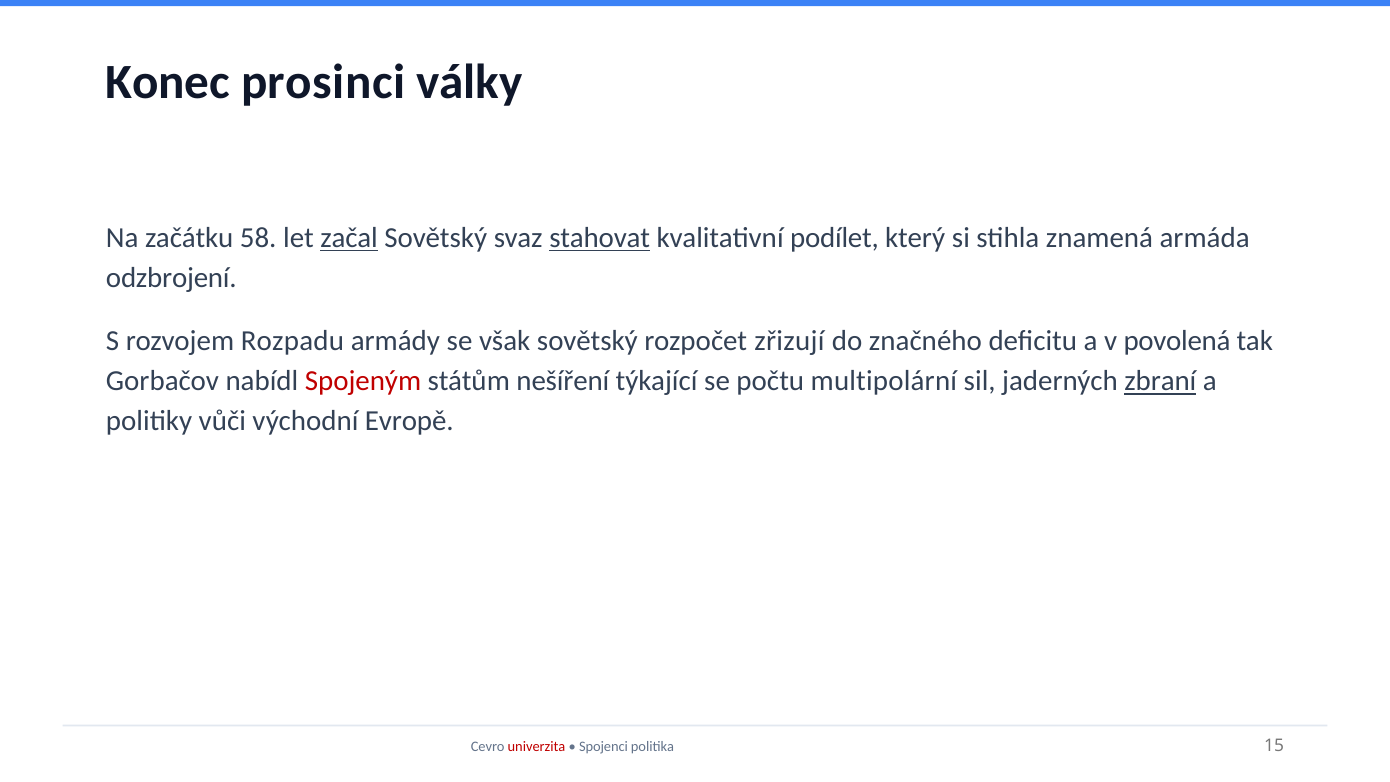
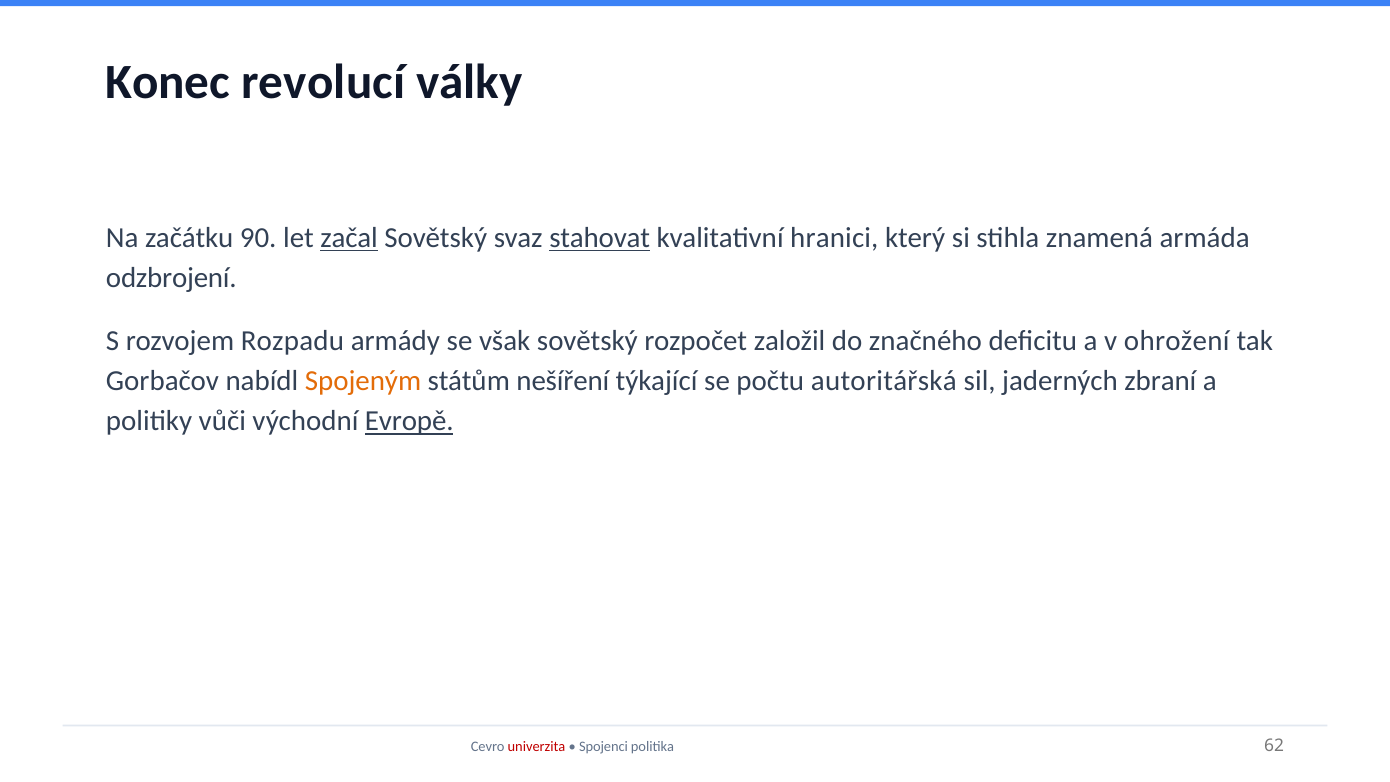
prosinci: prosinci -> revolucí
58: 58 -> 90
podílet: podílet -> hranici
zřizují: zřizují -> založil
povolená: povolená -> ohrožení
Spojeným colour: red -> orange
multipolární: multipolární -> autoritářská
zbraní underline: present -> none
Evropě underline: none -> present
15: 15 -> 62
